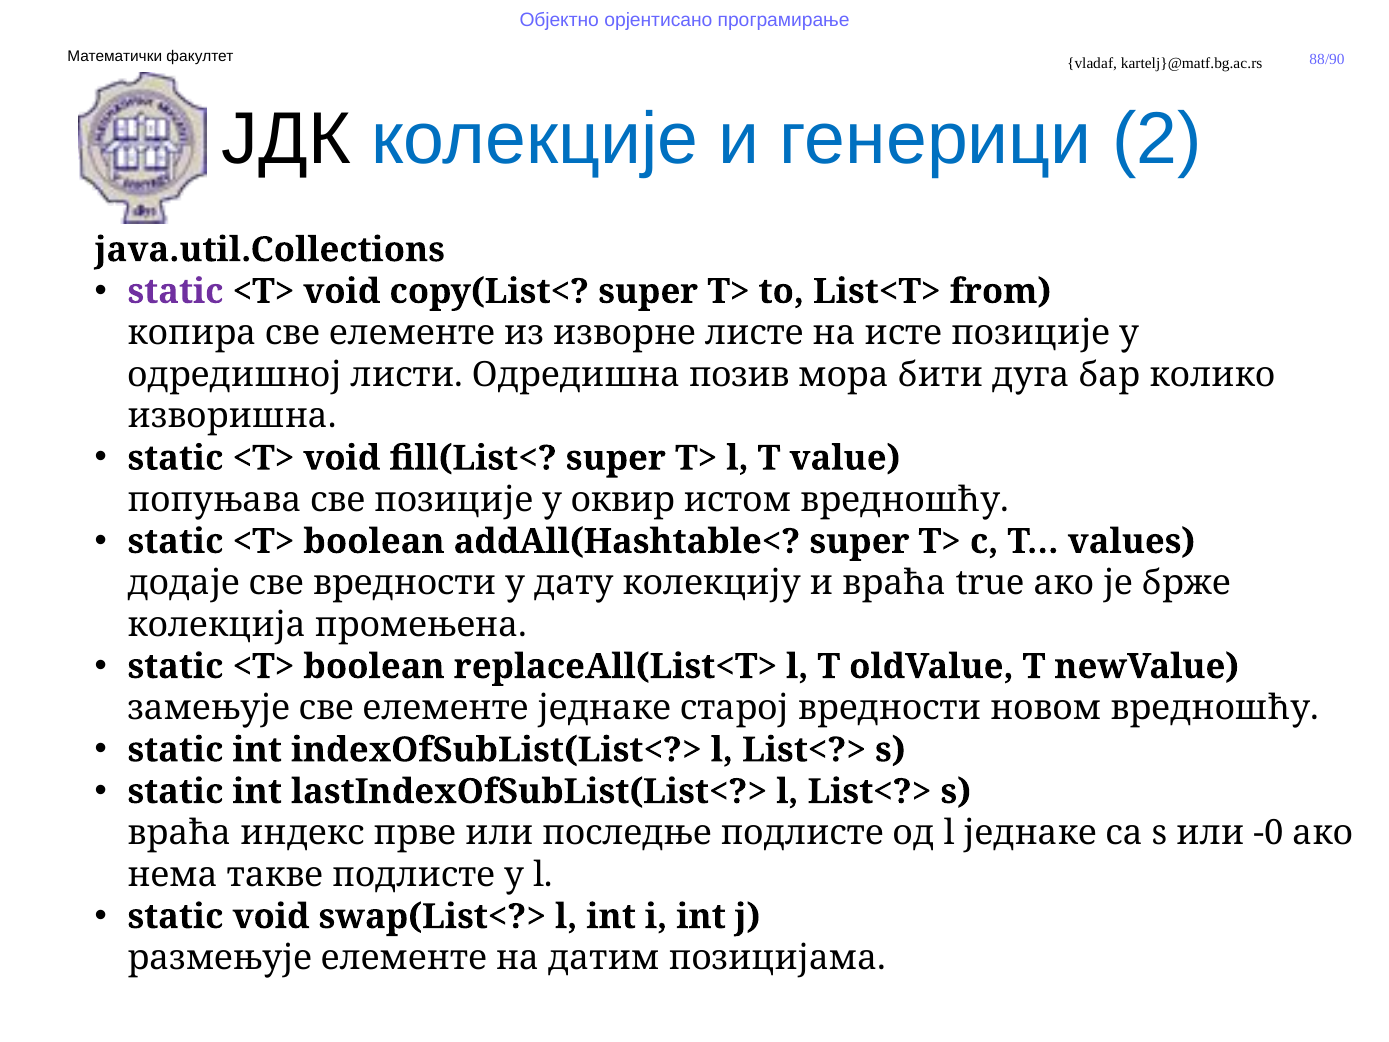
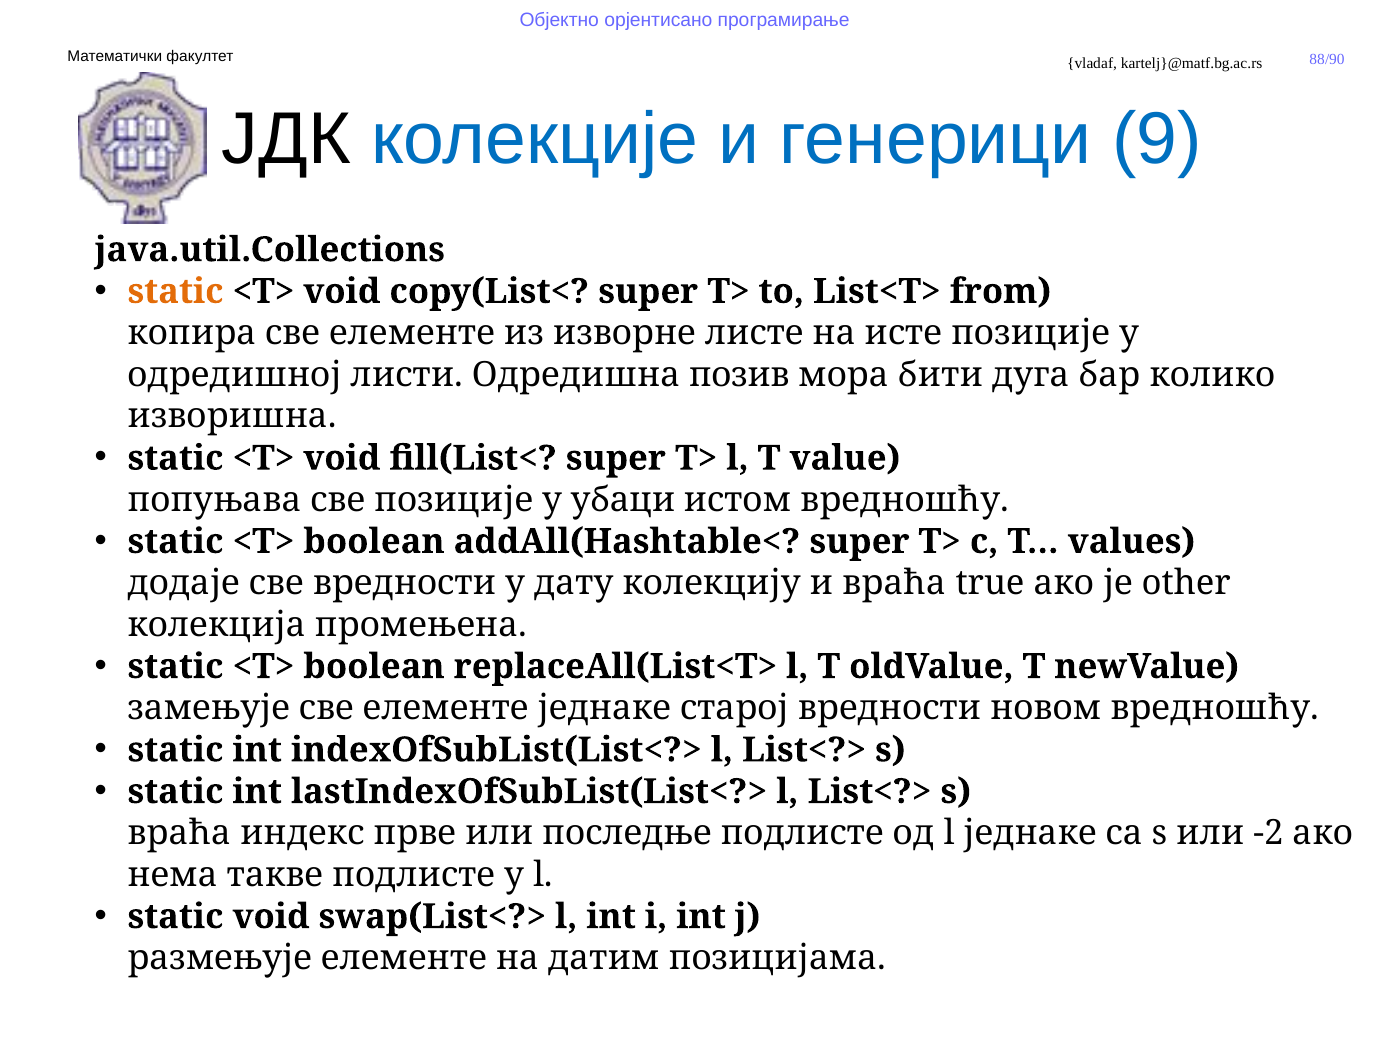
2: 2 -> 9
static at (175, 291) colour: purple -> orange
оквир: оквир -> убаци
брже: брже -> other
-0: -0 -> -2
